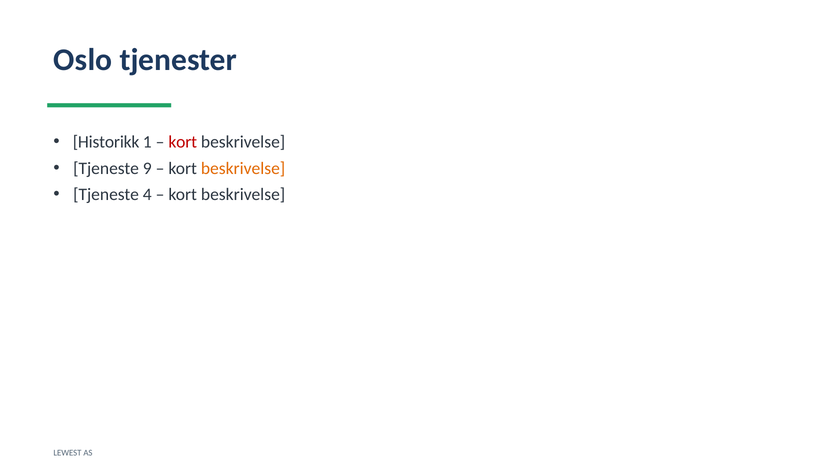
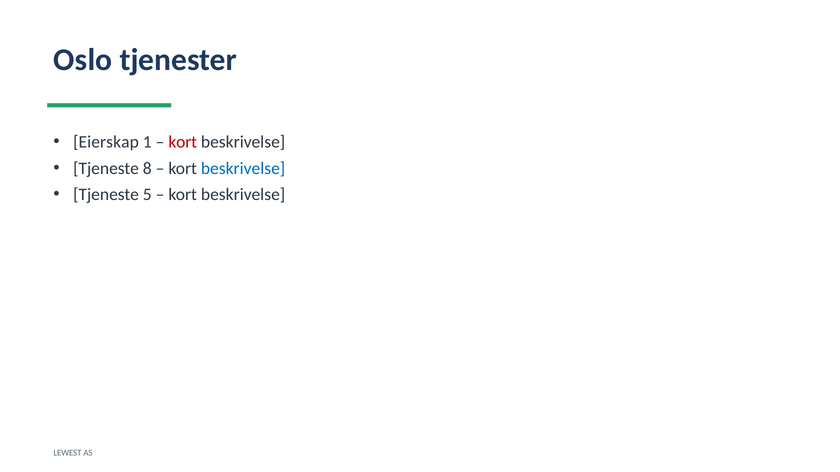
Historikk: Historikk -> Eierskap
9: 9 -> 8
beskrivelse at (243, 169) colour: orange -> blue
4: 4 -> 5
